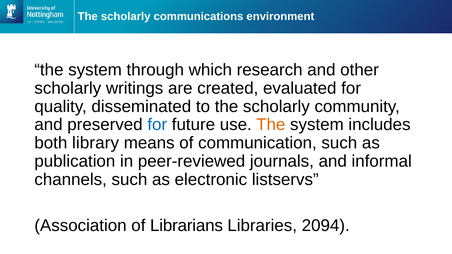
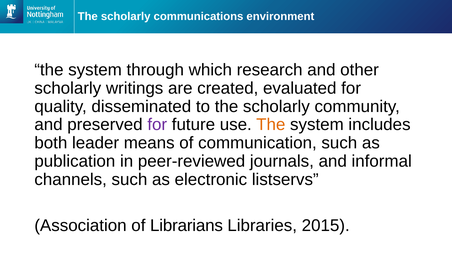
for at (157, 125) colour: blue -> purple
library: library -> leader
2094: 2094 -> 2015
